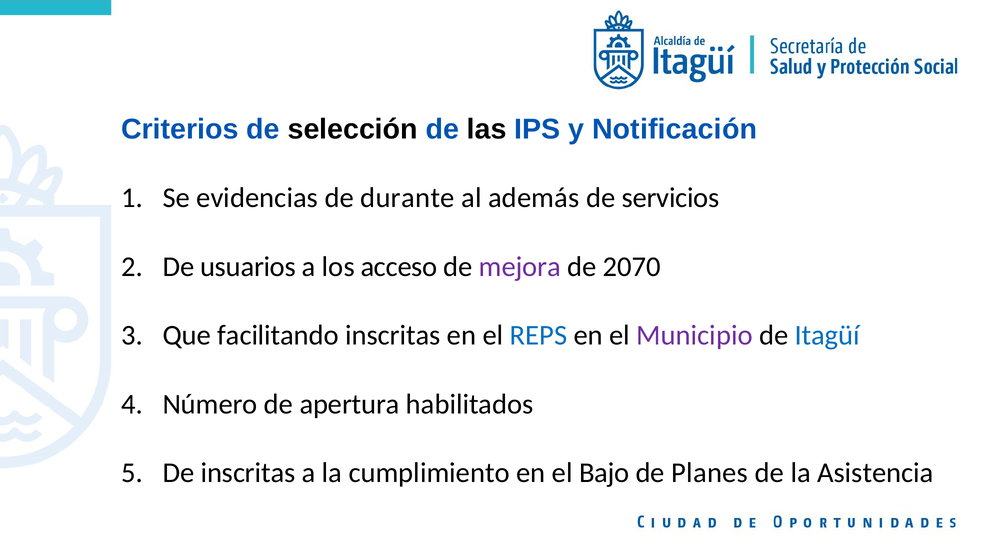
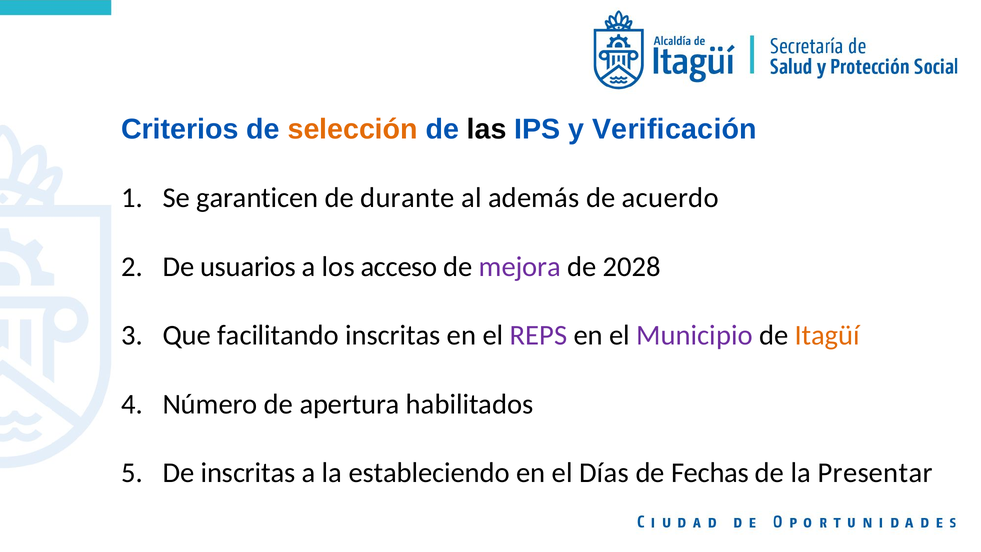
selección colour: black -> orange
Notificación: Notificación -> Verificación
evidencias: evidencias -> garanticen
servicios: servicios -> acuerdo
2070: 2070 -> 2028
REPS colour: blue -> purple
Itagüí colour: blue -> orange
cumplimiento: cumplimiento -> estableciendo
Bajo: Bajo -> Días
Planes: Planes -> Fechas
Asistencia: Asistencia -> Presentar
